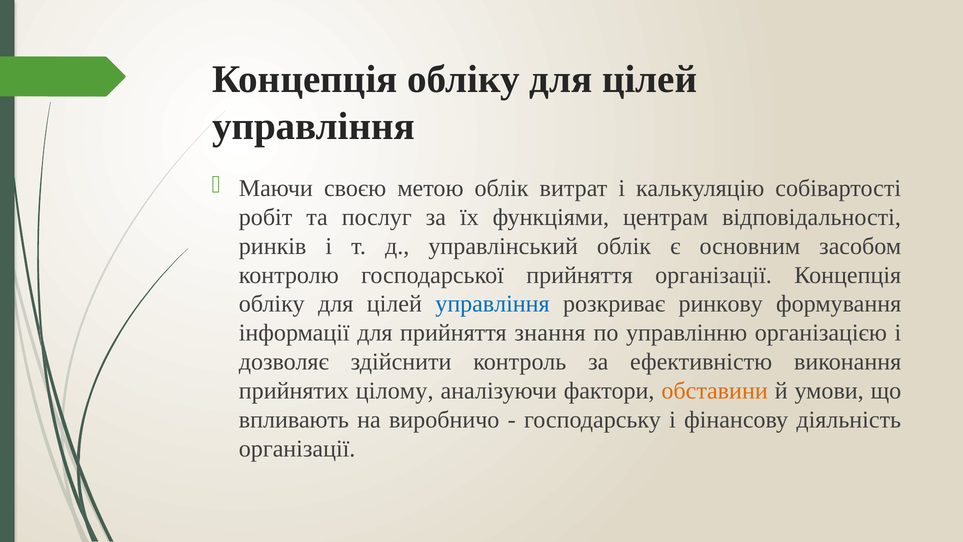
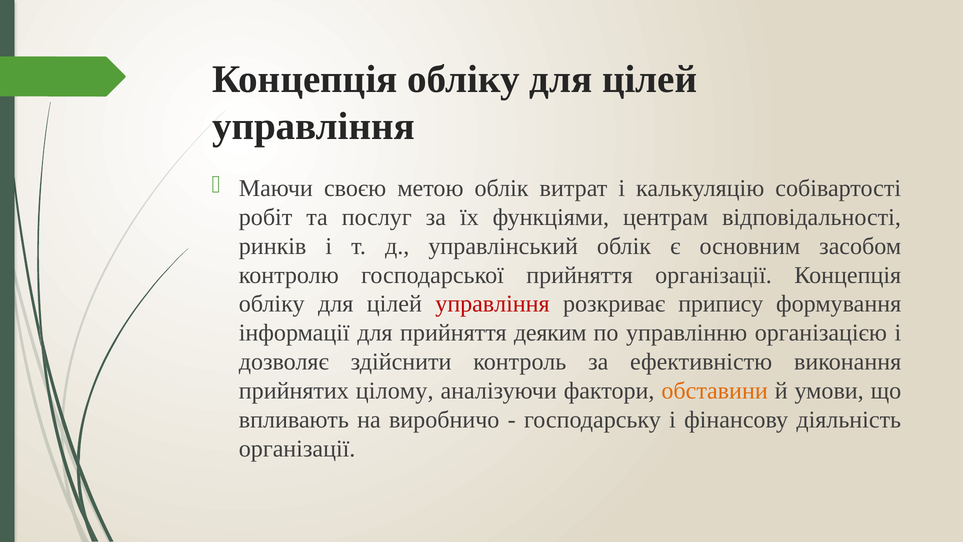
управління at (492, 304) colour: blue -> red
ринкову: ринкову -> припису
знання: знання -> деяким
